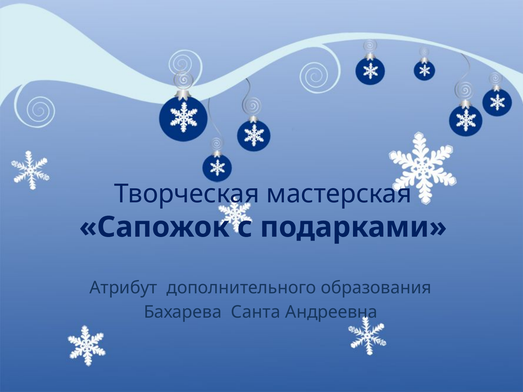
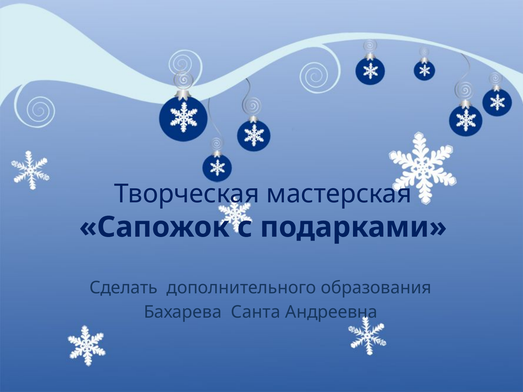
Атрибут: Атрибут -> Сделать
